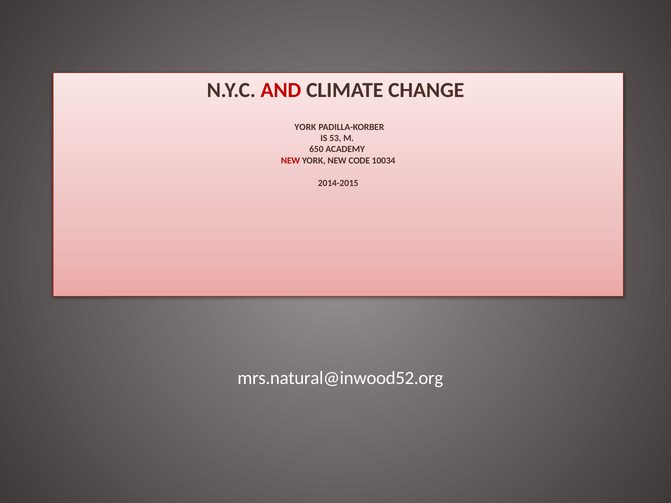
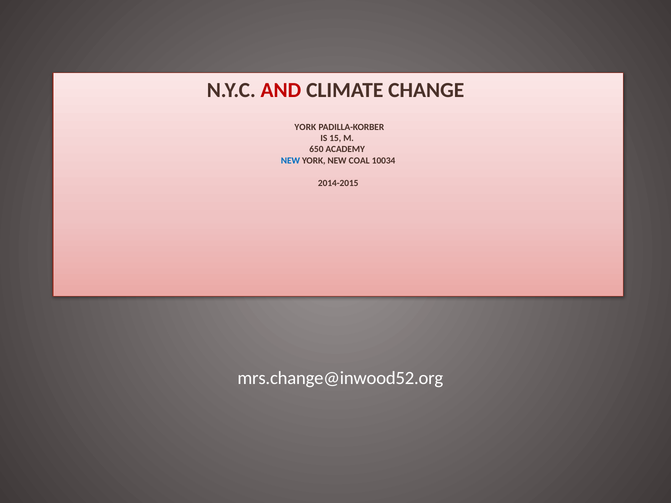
53: 53 -> 15
NEW at (290, 161) colour: red -> blue
CODE: CODE -> COAL
mrs.natural@inwood52.org: mrs.natural@inwood52.org -> mrs.change@inwood52.org
